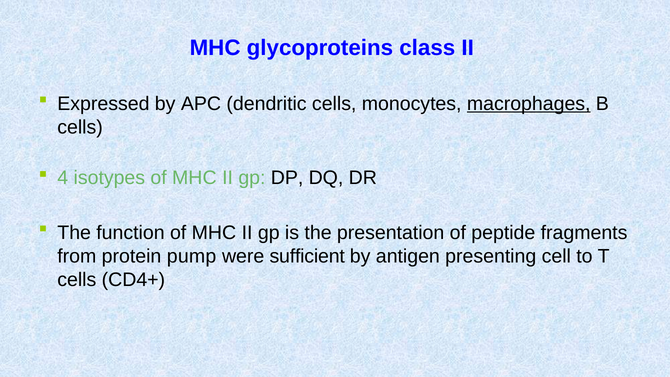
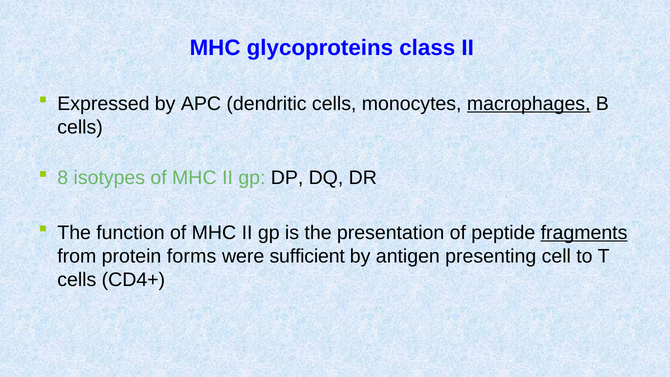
4: 4 -> 8
fragments underline: none -> present
pump: pump -> forms
